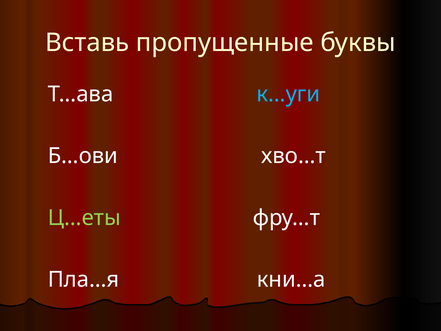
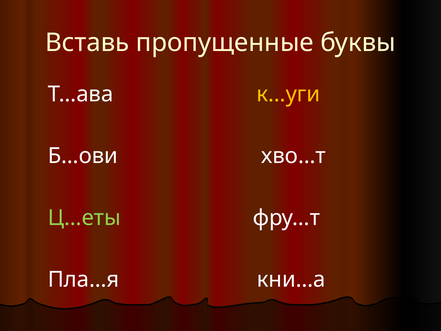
к…уги colour: light blue -> yellow
